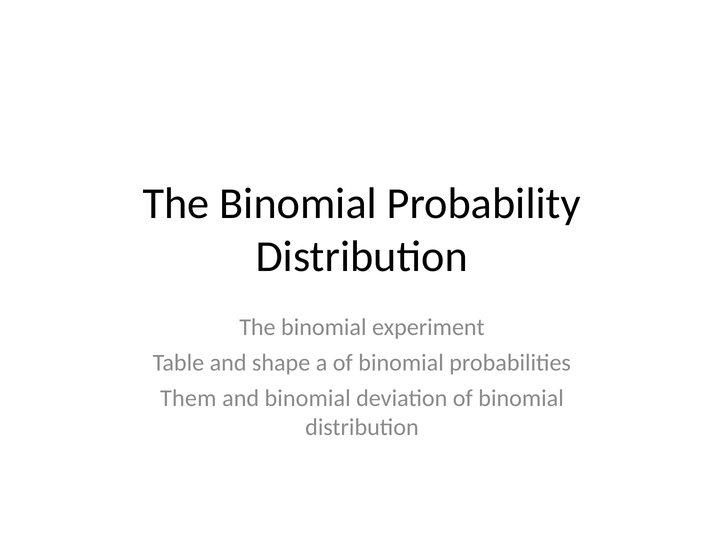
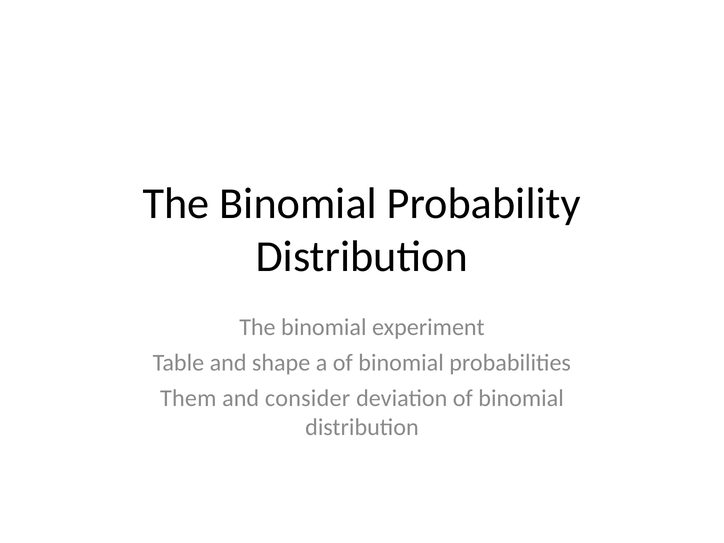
and binomial: binomial -> consider
